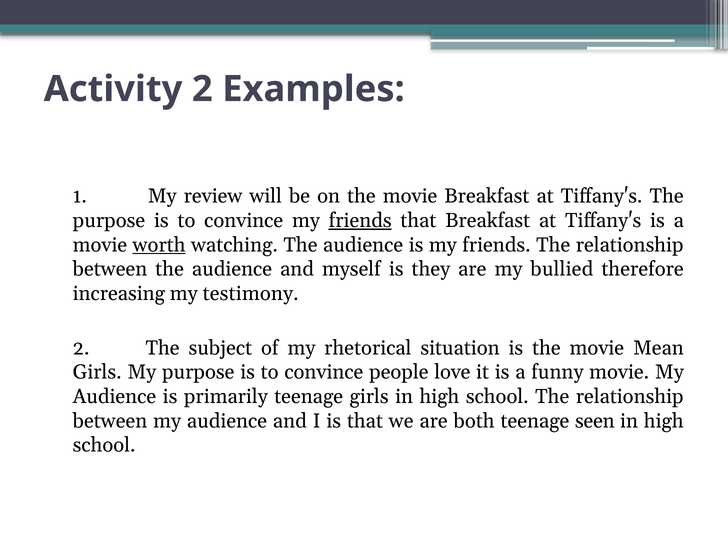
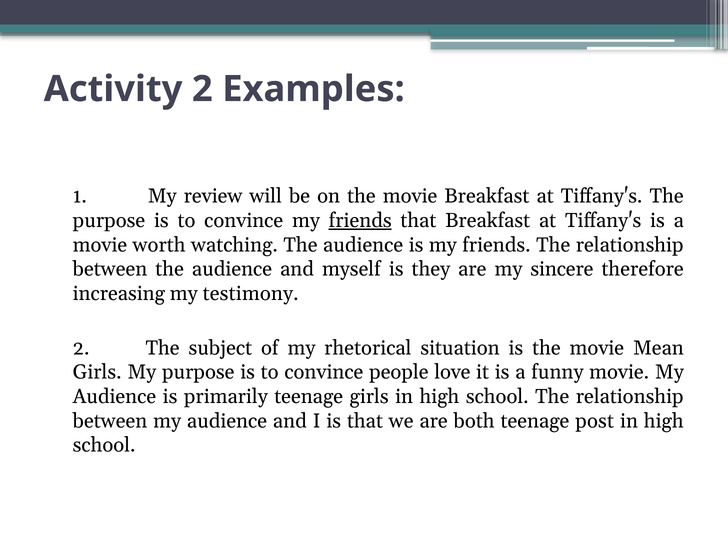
worth underline: present -> none
bullied: bullied -> sincere
seen: seen -> post
